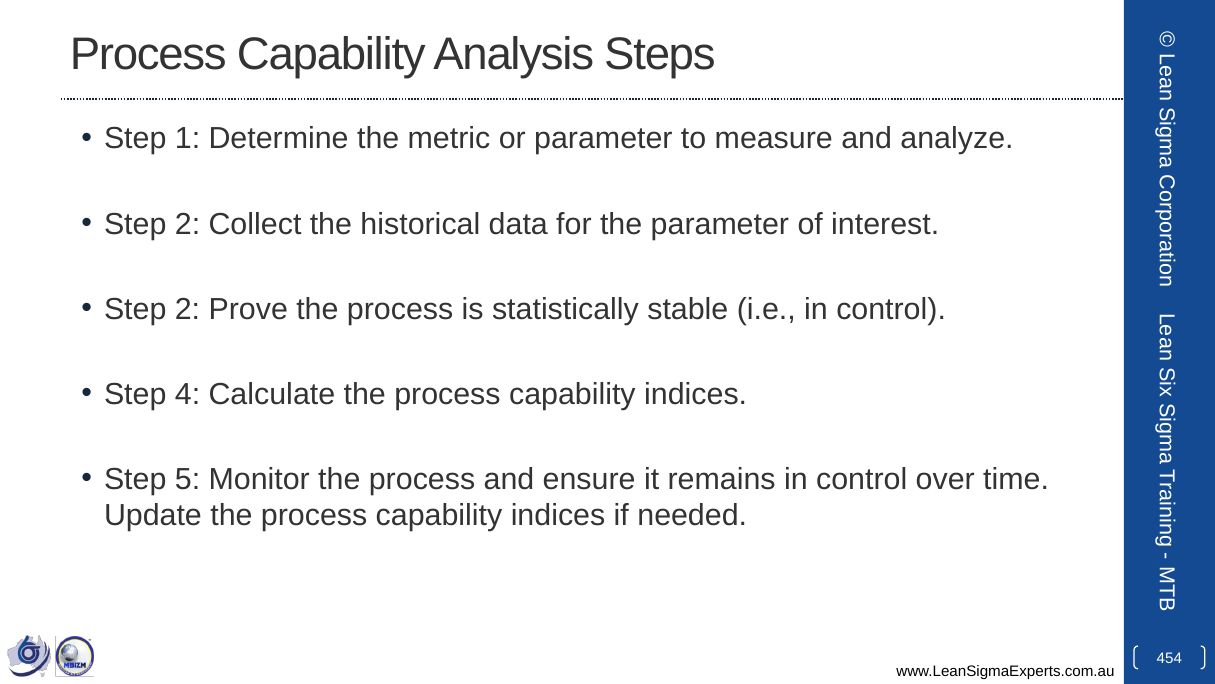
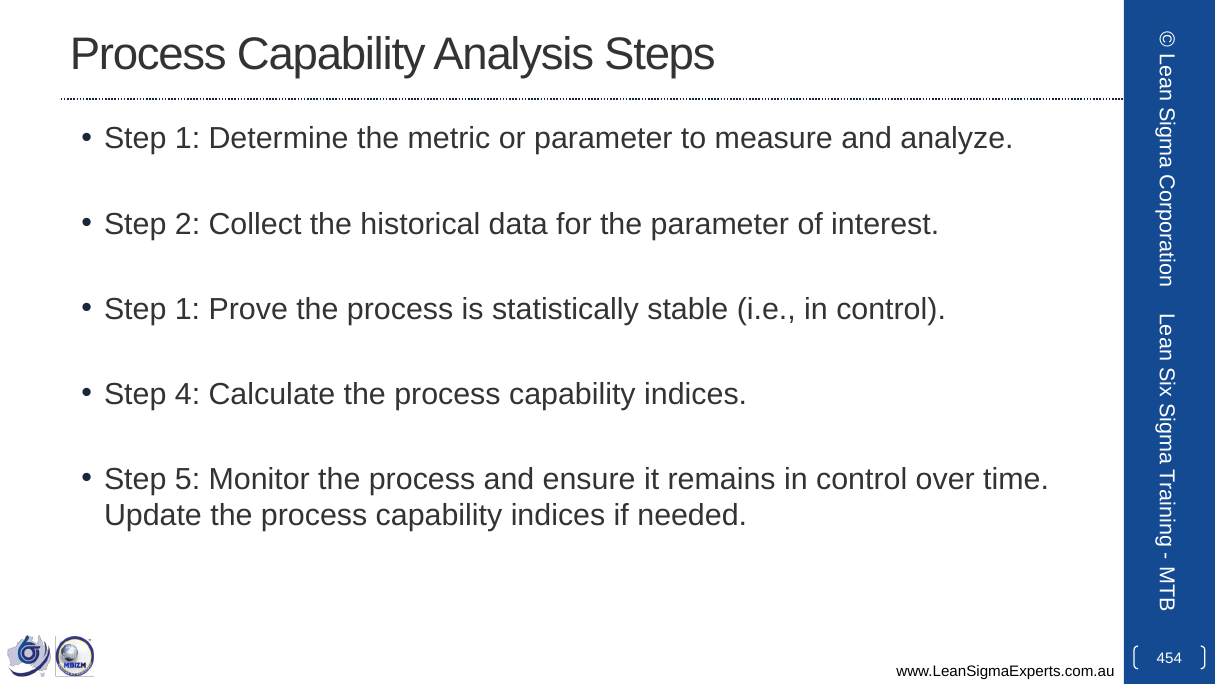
2 at (187, 309): 2 -> 1
